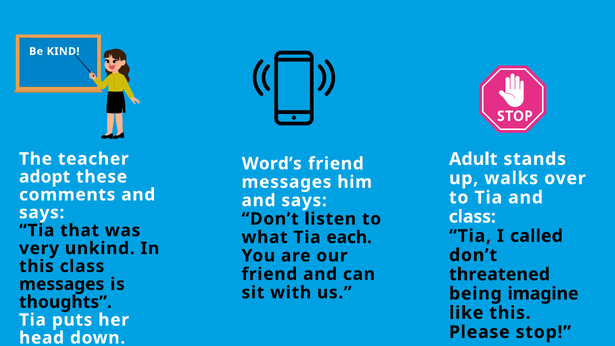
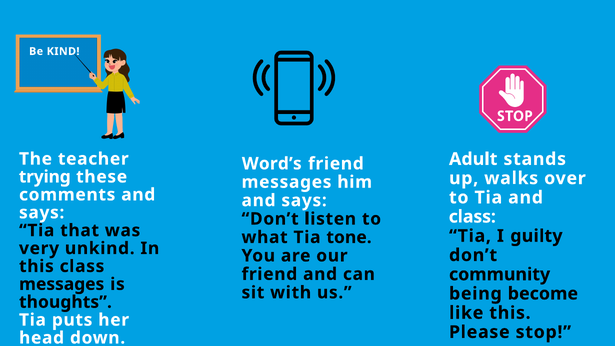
adopt: adopt -> trying
called: called -> guilty
each: each -> tone
threatened: threatened -> community
imagine: imagine -> become
